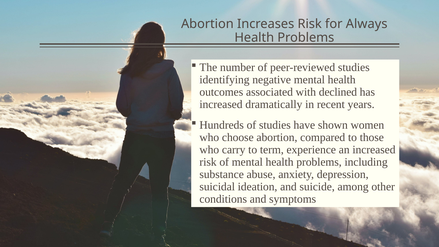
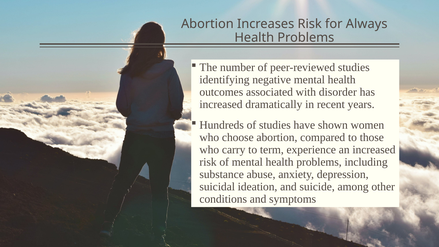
declined: declined -> disorder
